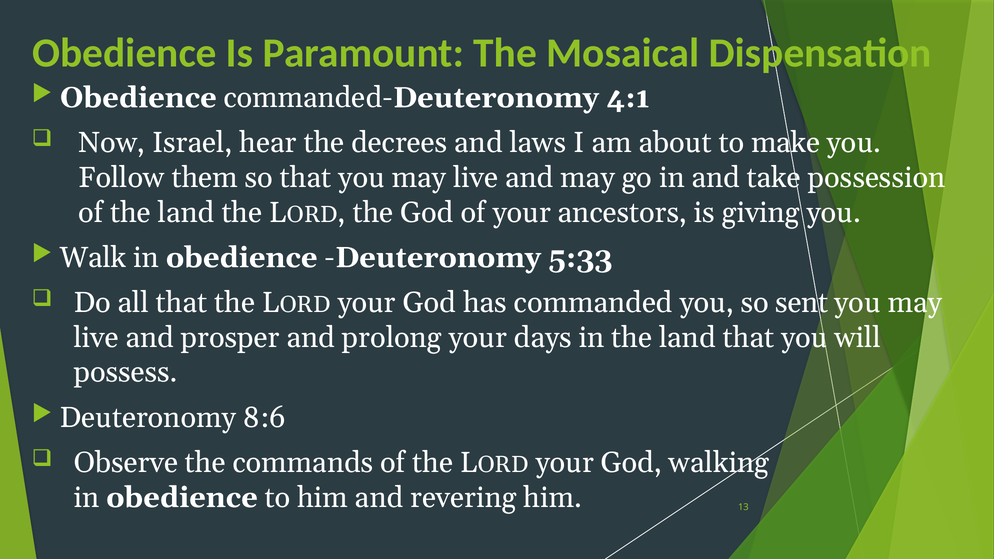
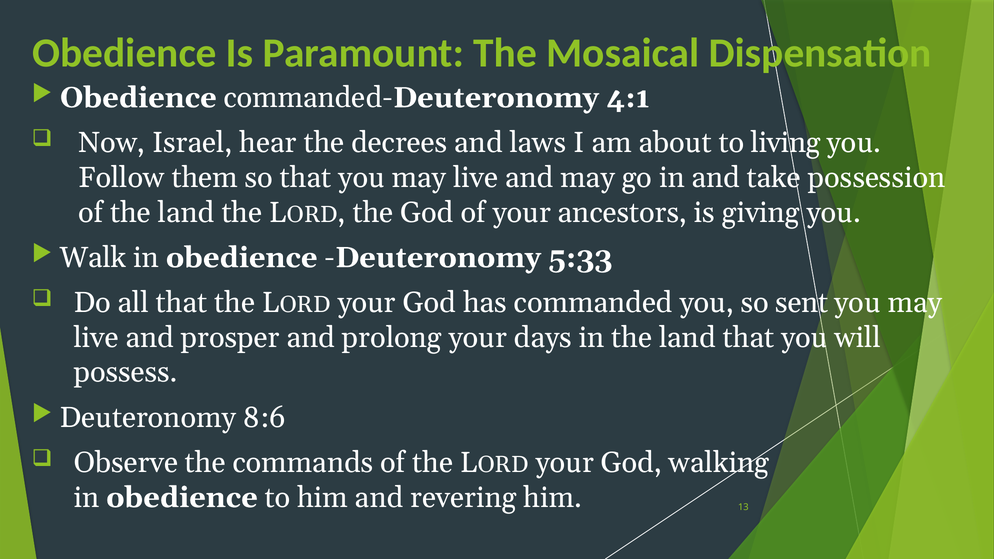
make: make -> living
